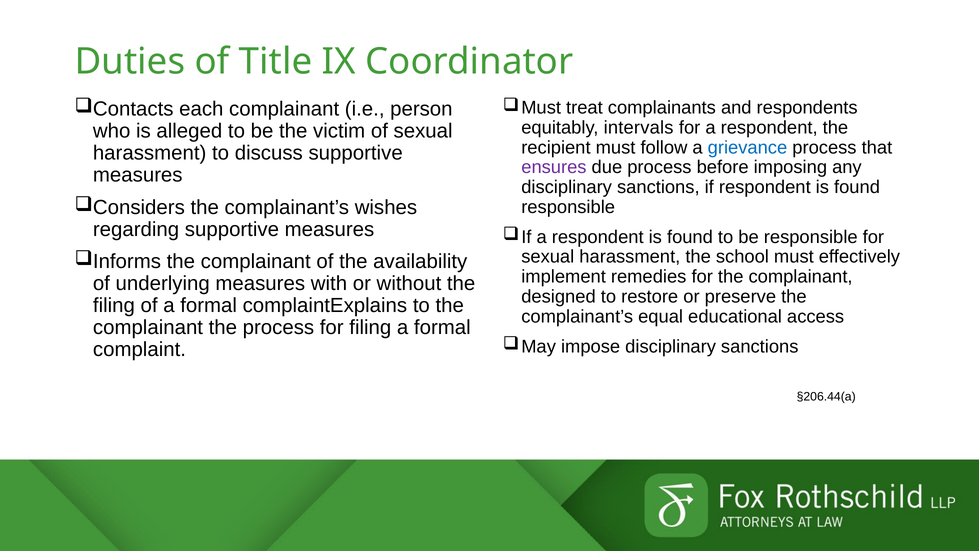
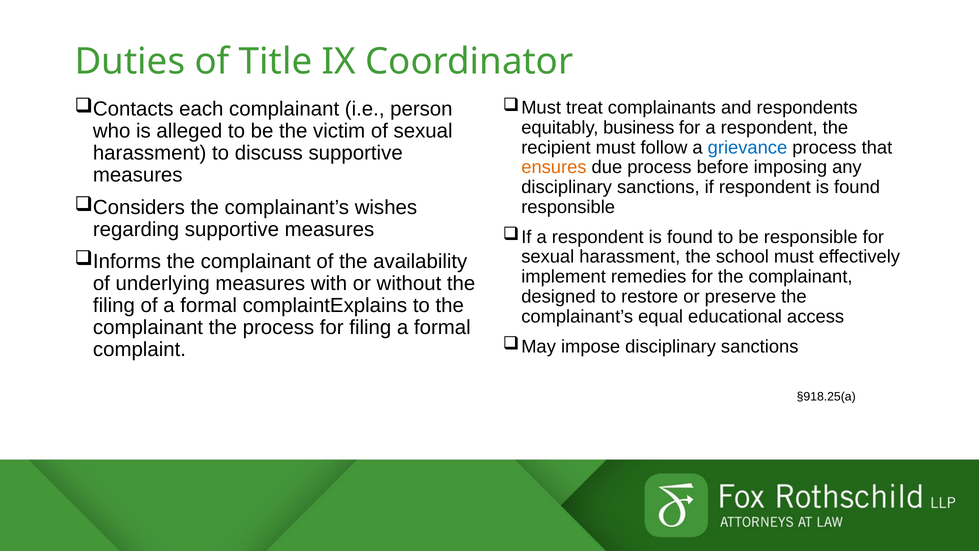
intervals: intervals -> business
ensures colour: purple -> orange
§206.44(a: §206.44(a -> §918.25(a
